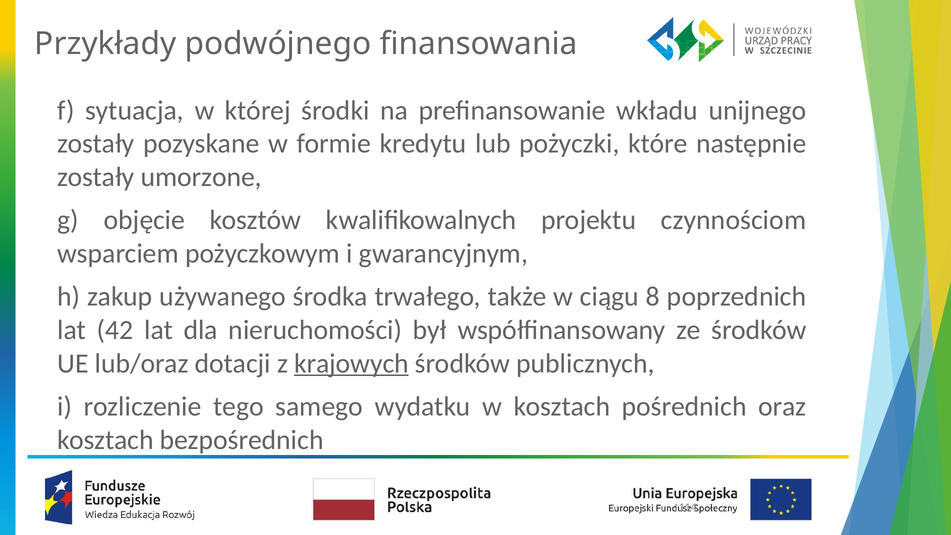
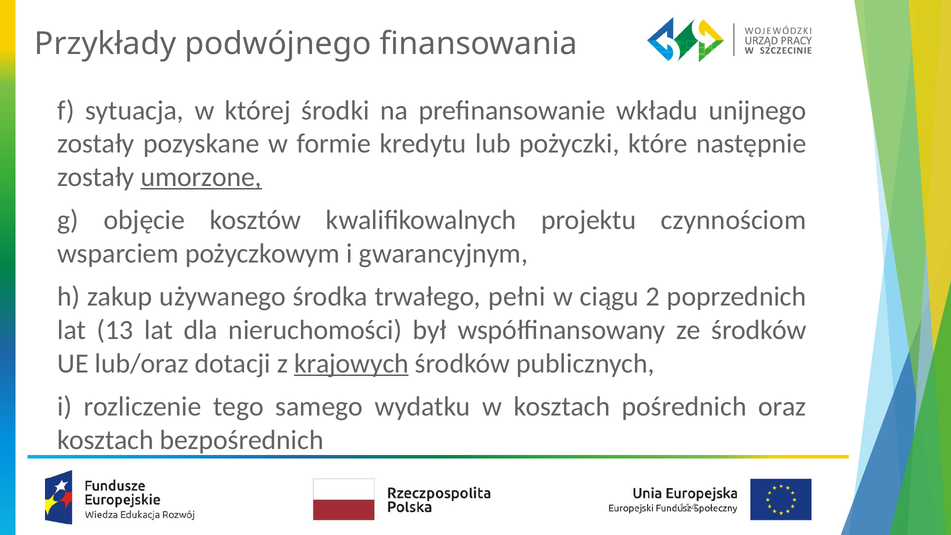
umorzone underline: none -> present
także: także -> pełni
8: 8 -> 2
42: 42 -> 13
